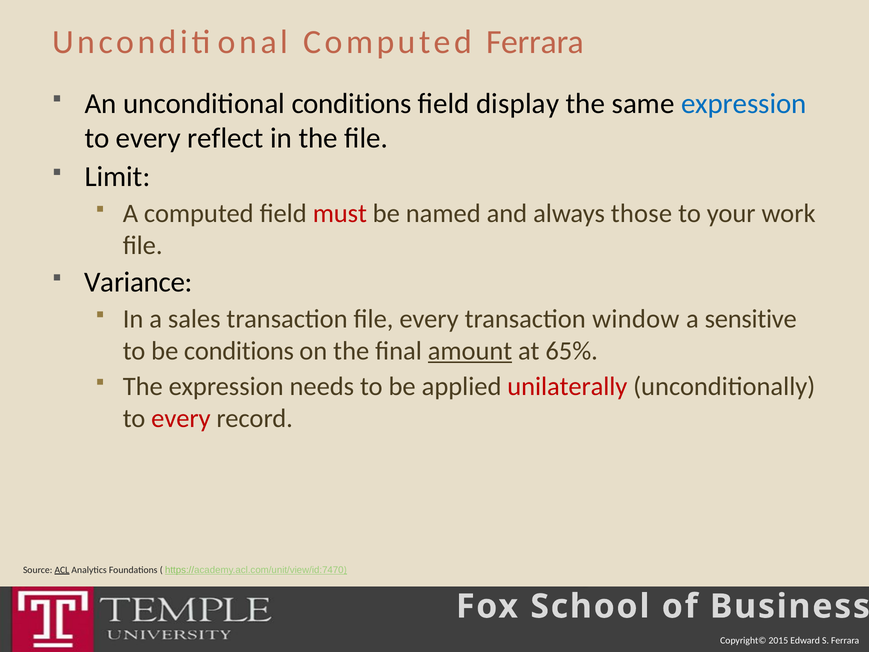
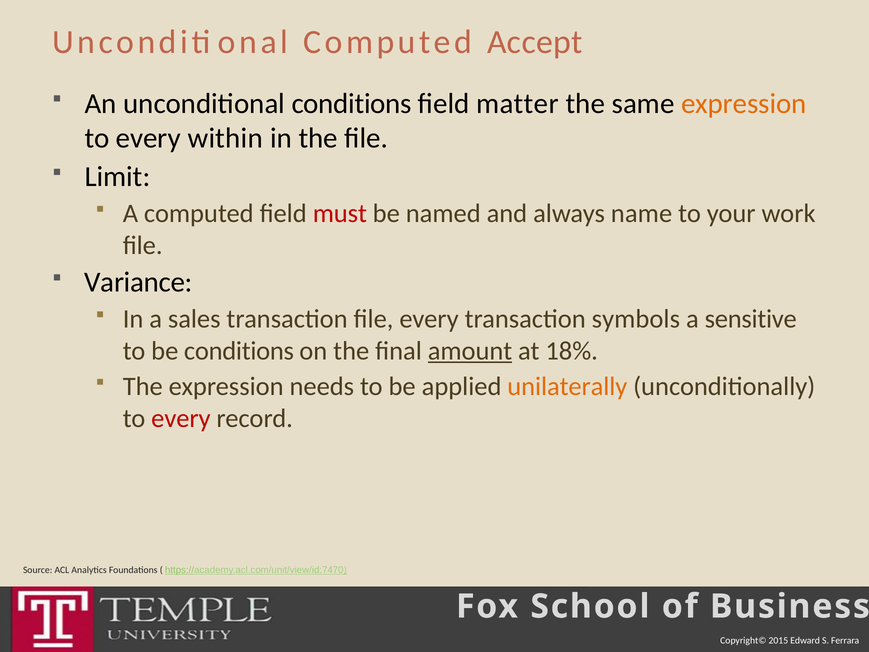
Computed Ferrara: Ferrara -> Accept
display: display -> matter
expression at (744, 103) colour: blue -> orange
reflect: reflect -> within
those: those -> name
window: window -> symbols
65%: 65% -> 18%
unilaterally colour: red -> orange
ACL underline: present -> none
